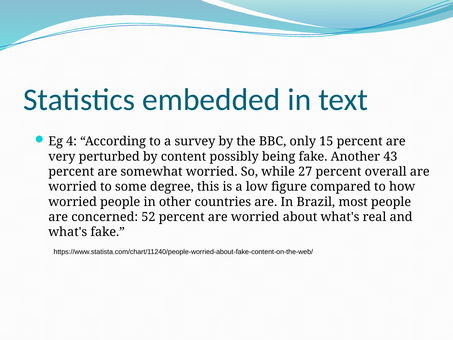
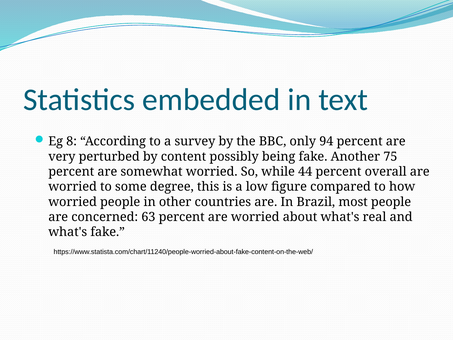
4: 4 -> 8
15: 15 -> 94
43: 43 -> 75
27: 27 -> 44
52: 52 -> 63
